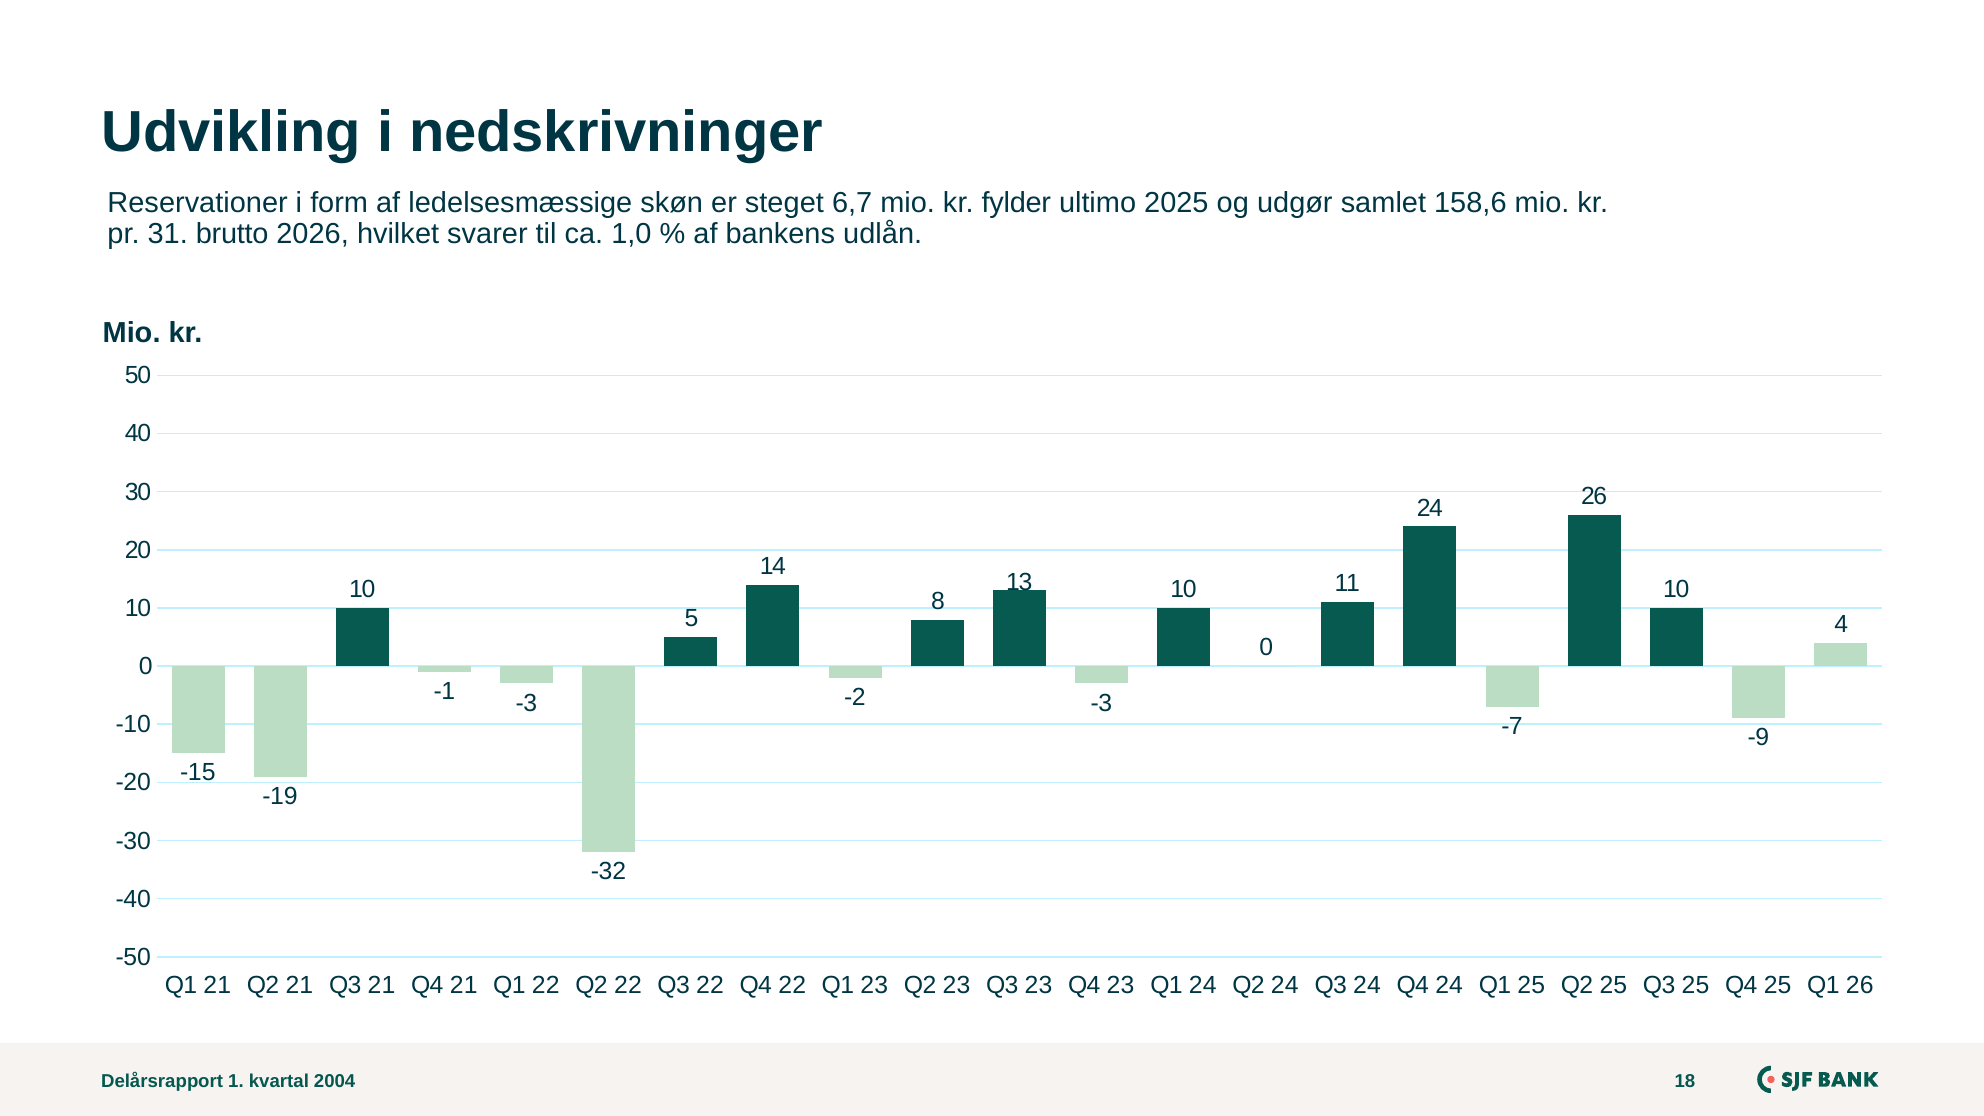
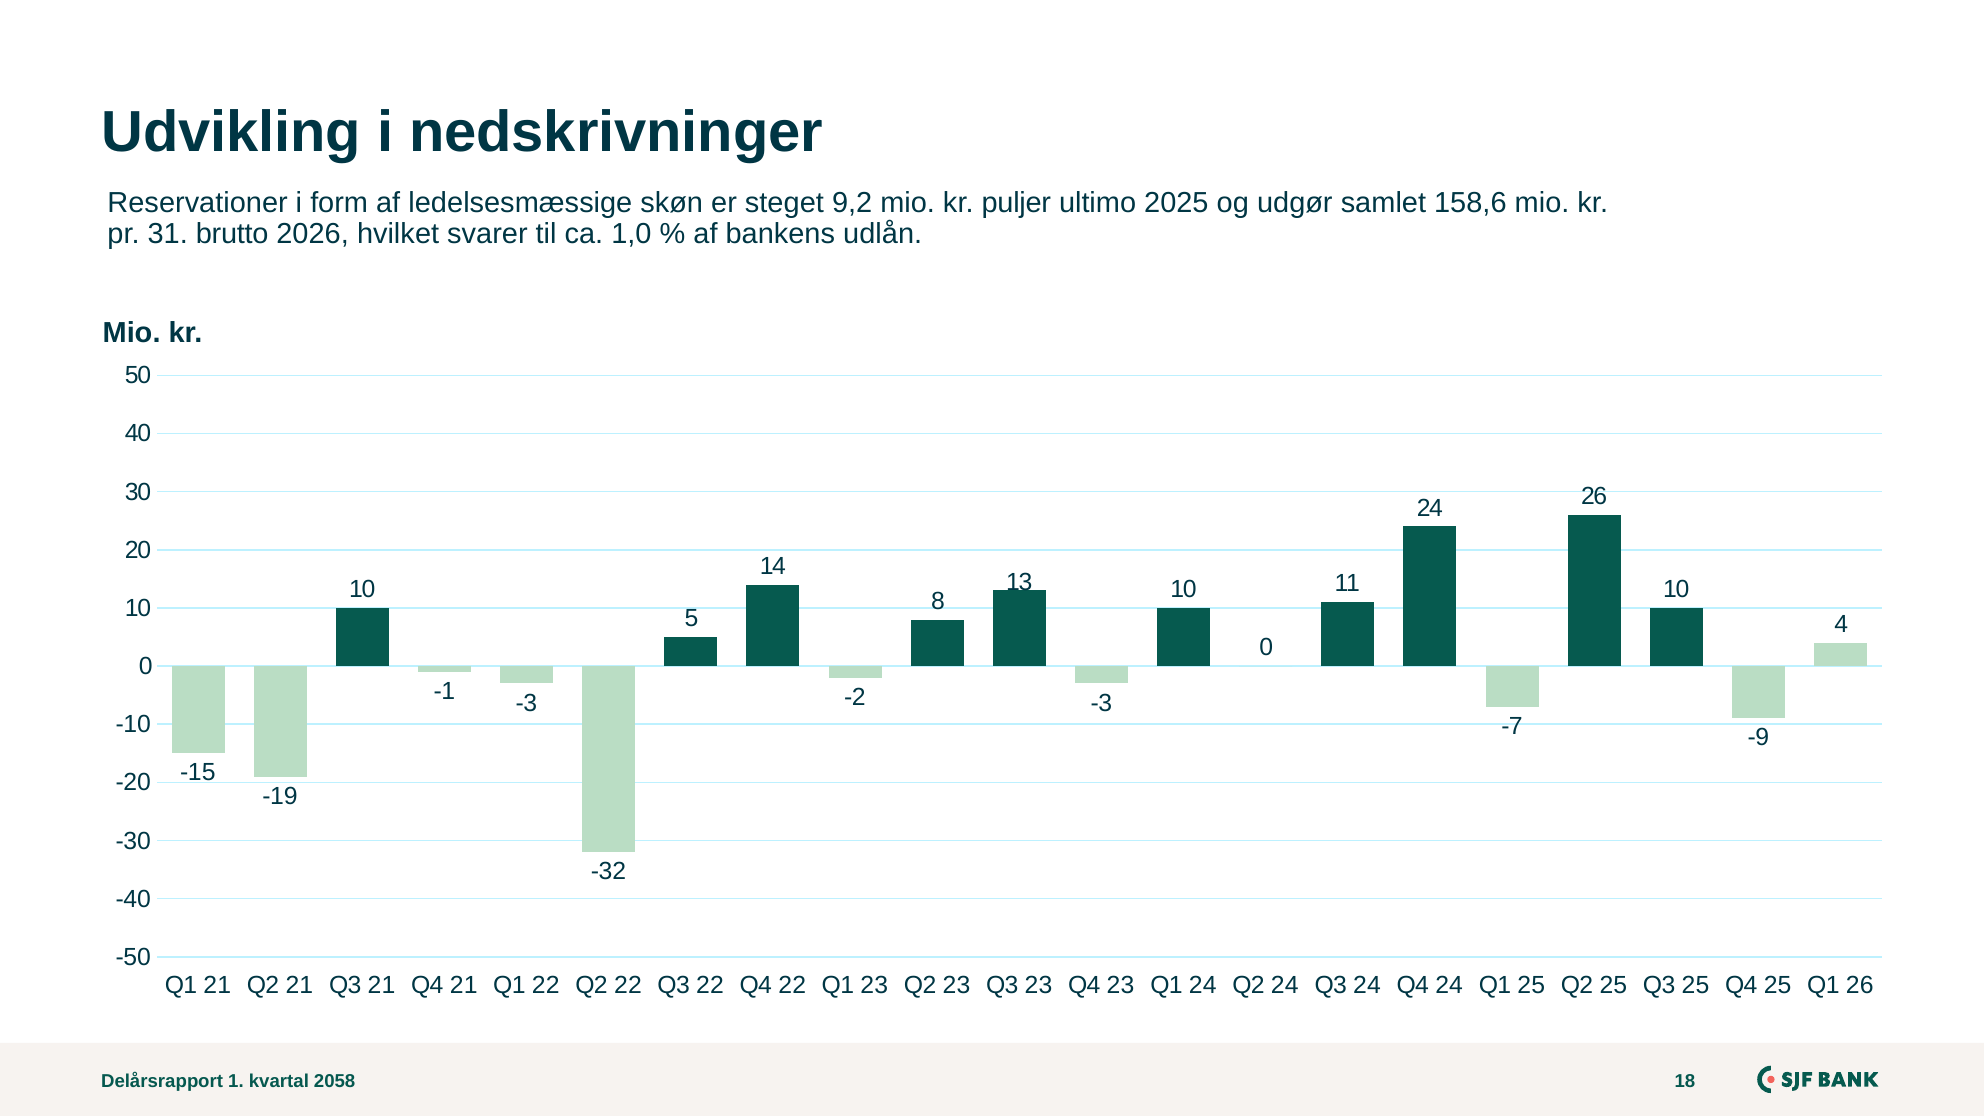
6,7: 6,7 -> 9,2
fylder: fylder -> puljer
2004: 2004 -> 2058
